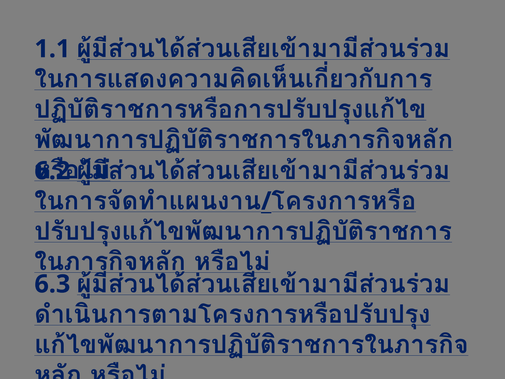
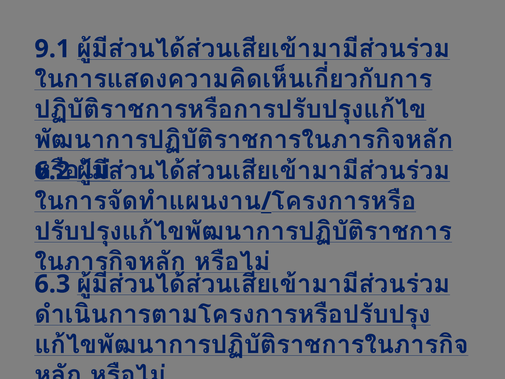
1.1: 1.1 -> 9.1
